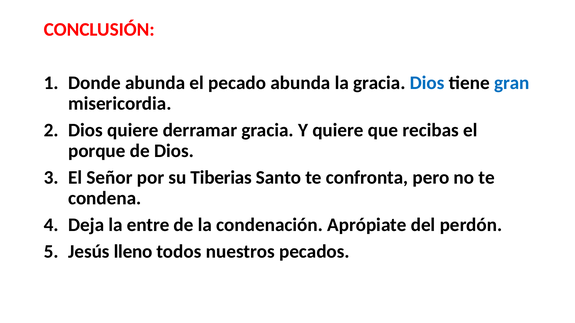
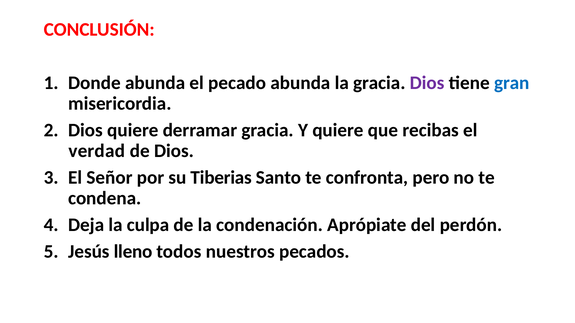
Dios at (427, 83) colour: blue -> purple
porque: porque -> verdad
entre: entre -> culpa
